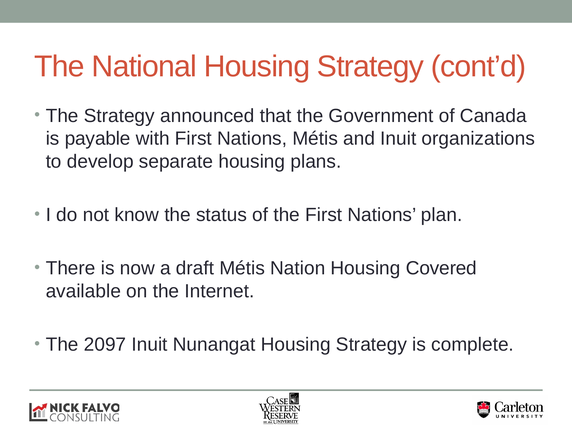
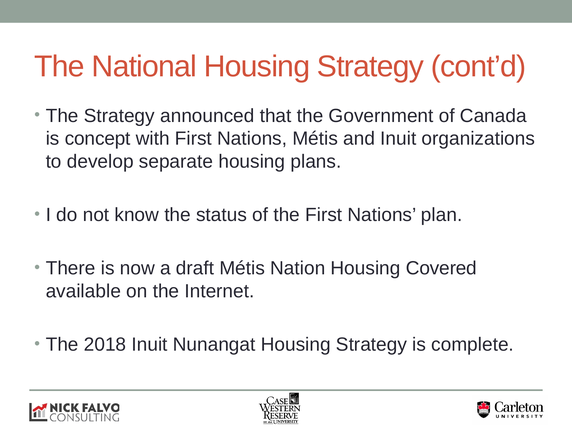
payable: payable -> concept
2097: 2097 -> 2018
